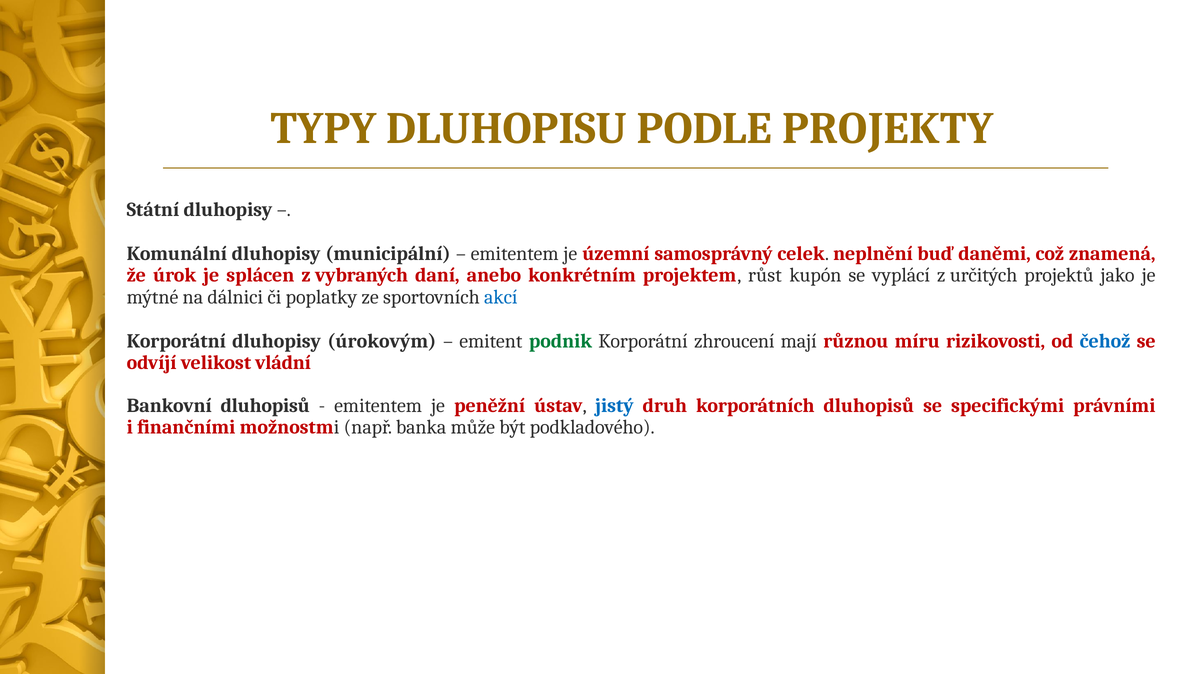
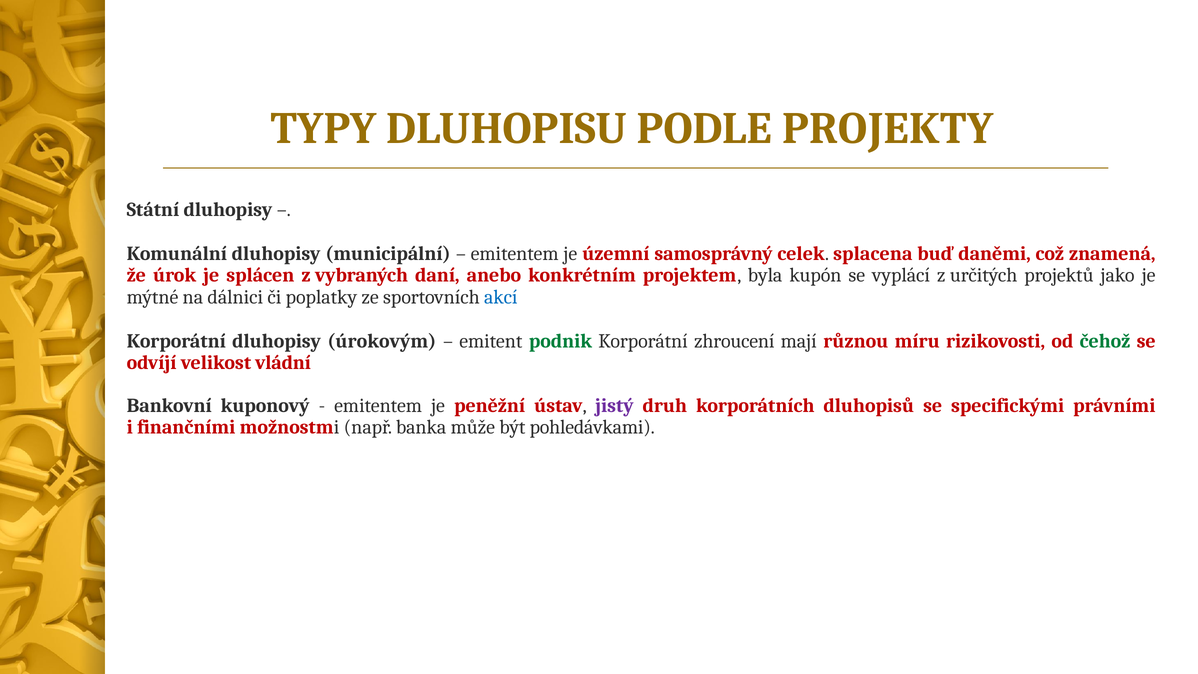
neplnění: neplnění -> splacena
růst: růst -> byla
čehož colour: blue -> green
Bankovní dluhopisů: dluhopisů -> kuponový
jistý colour: blue -> purple
podkladového: podkladového -> pohledávkami
